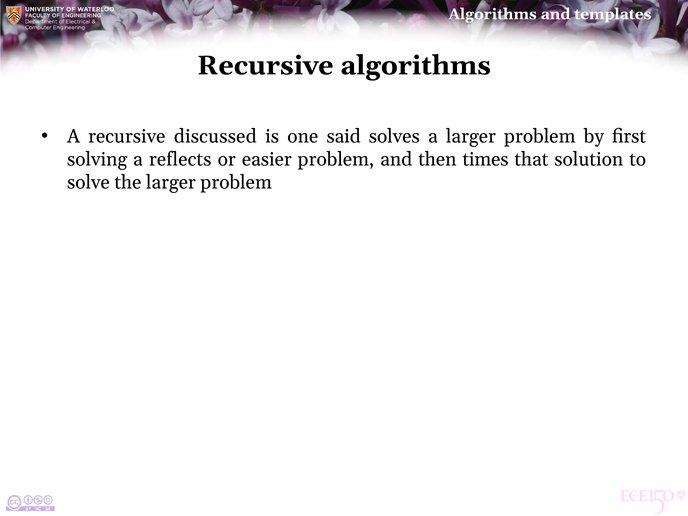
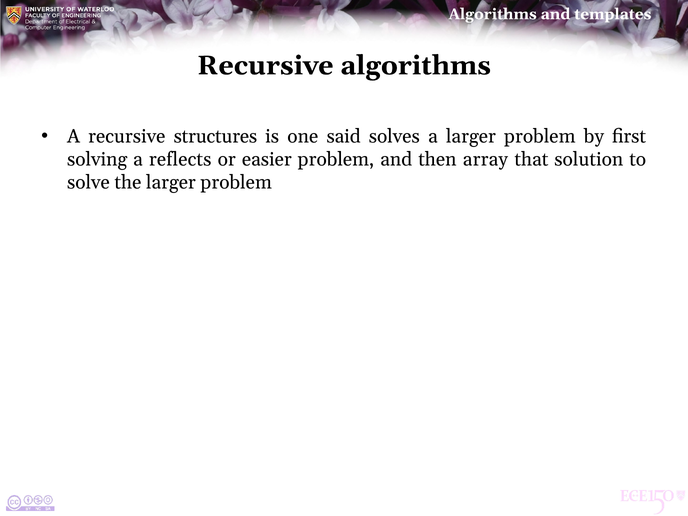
discussed: discussed -> structures
times: times -> array
